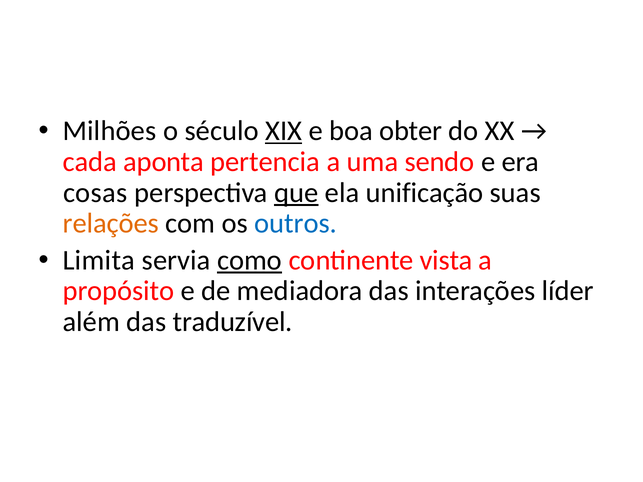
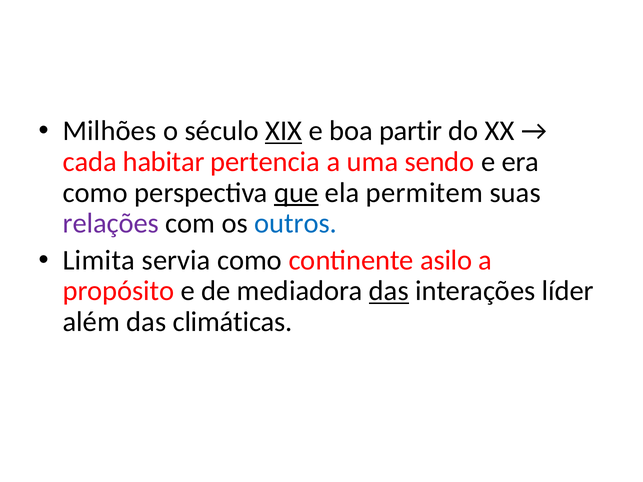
obter: obter -> partir
aponta: aponta -> habitar
cosas at (95, 193): cosas -> como
unificação: unificação -> permitem
relações colour: orange -> purple
como at (249, 260) underline: present -> none
vista: vista -> asilo
das at (389, 291) underline: none -> present
traduzível: traduzível -> climáticas
